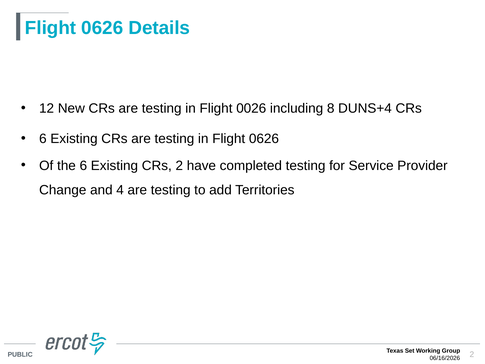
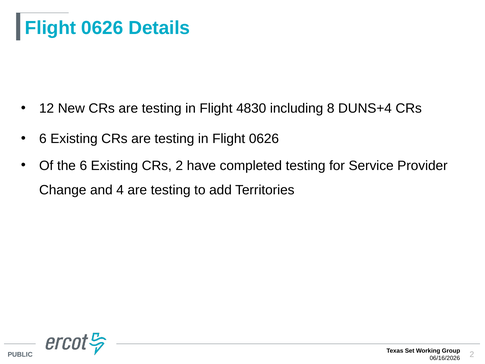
0026: 0026 -> 4830
